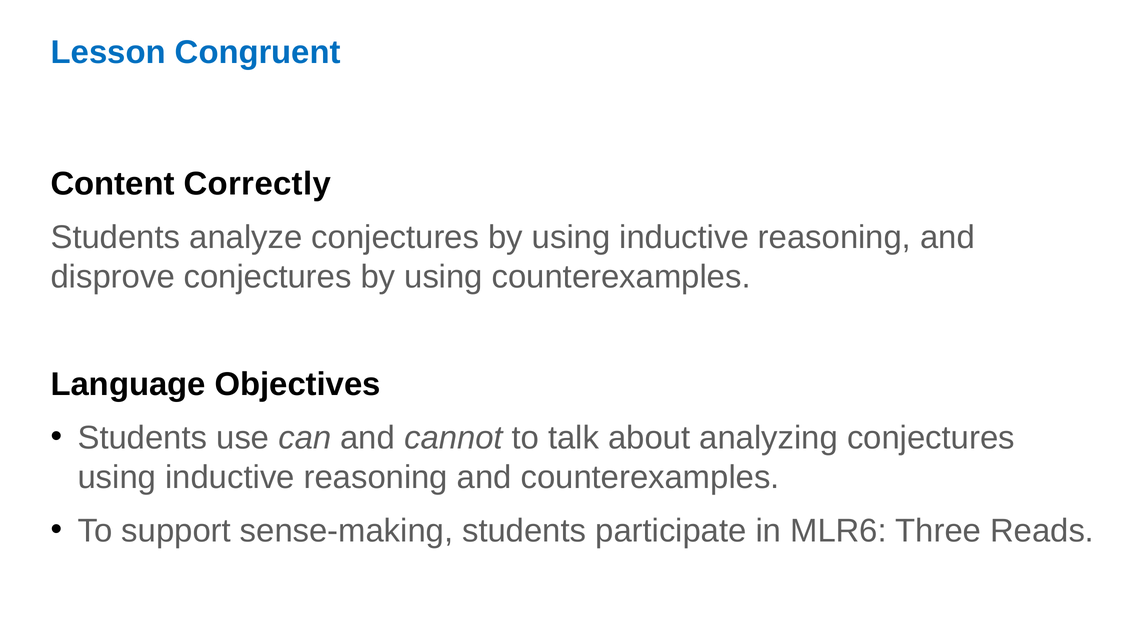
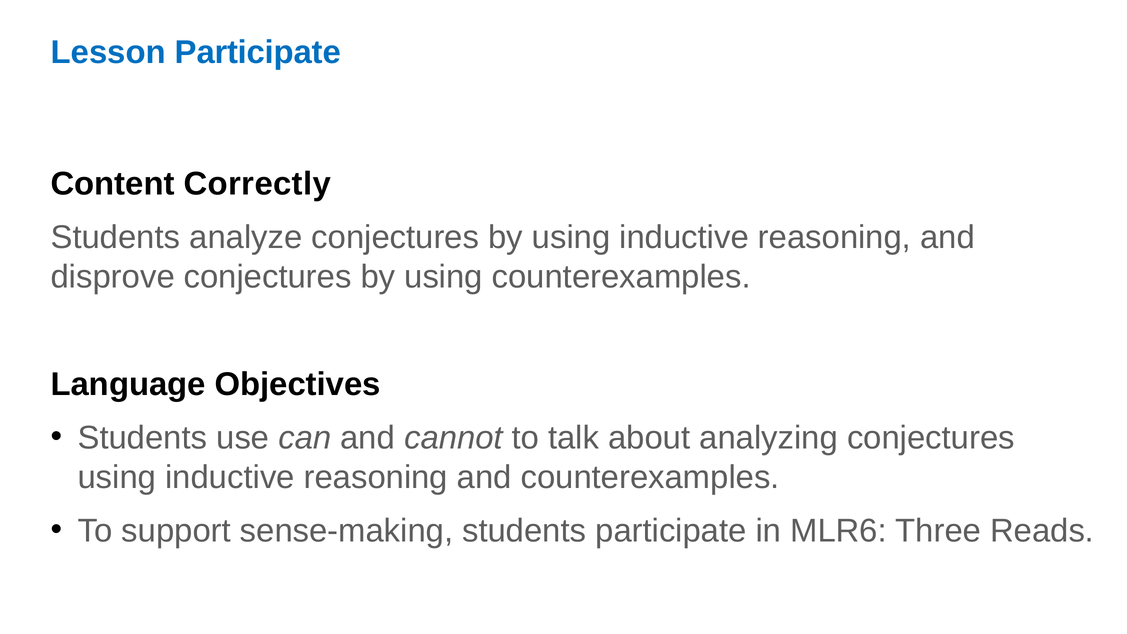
Lesson Congruent: Congruent -> Participate
